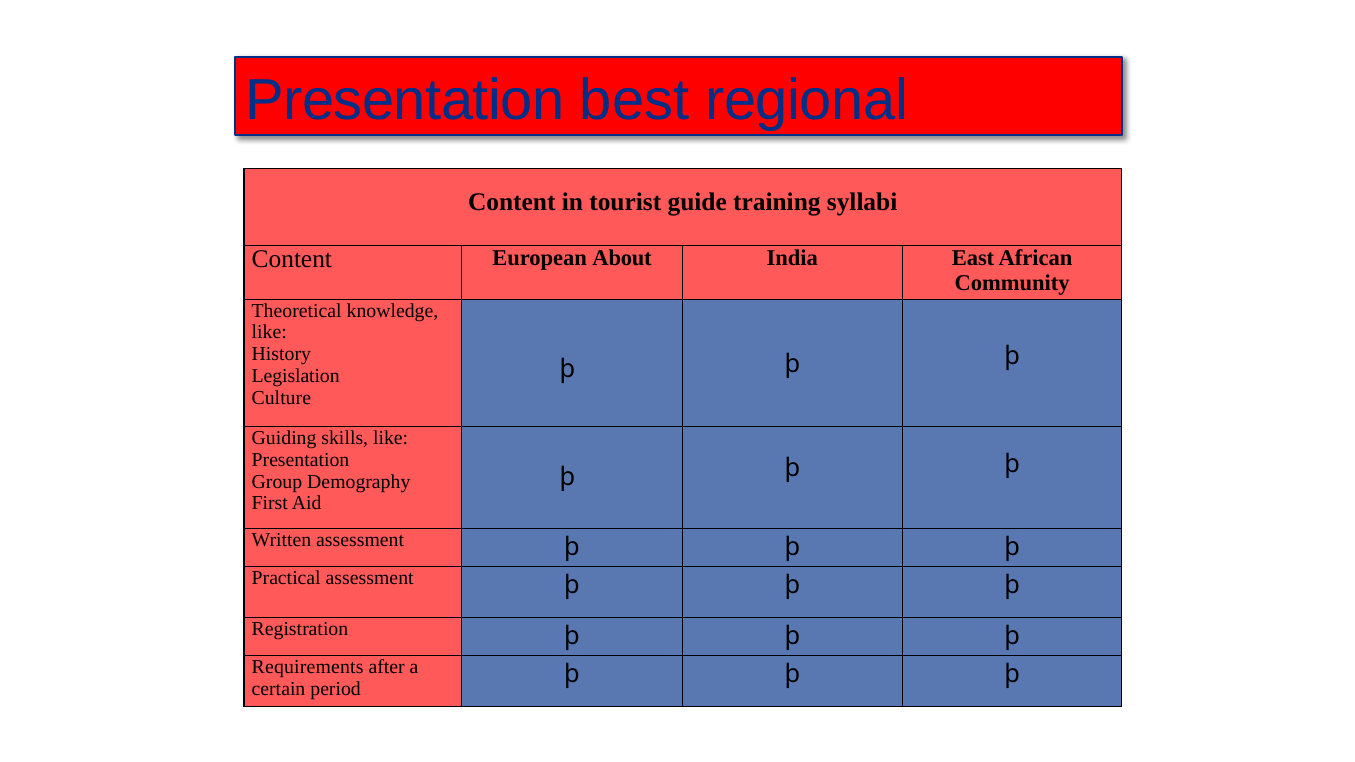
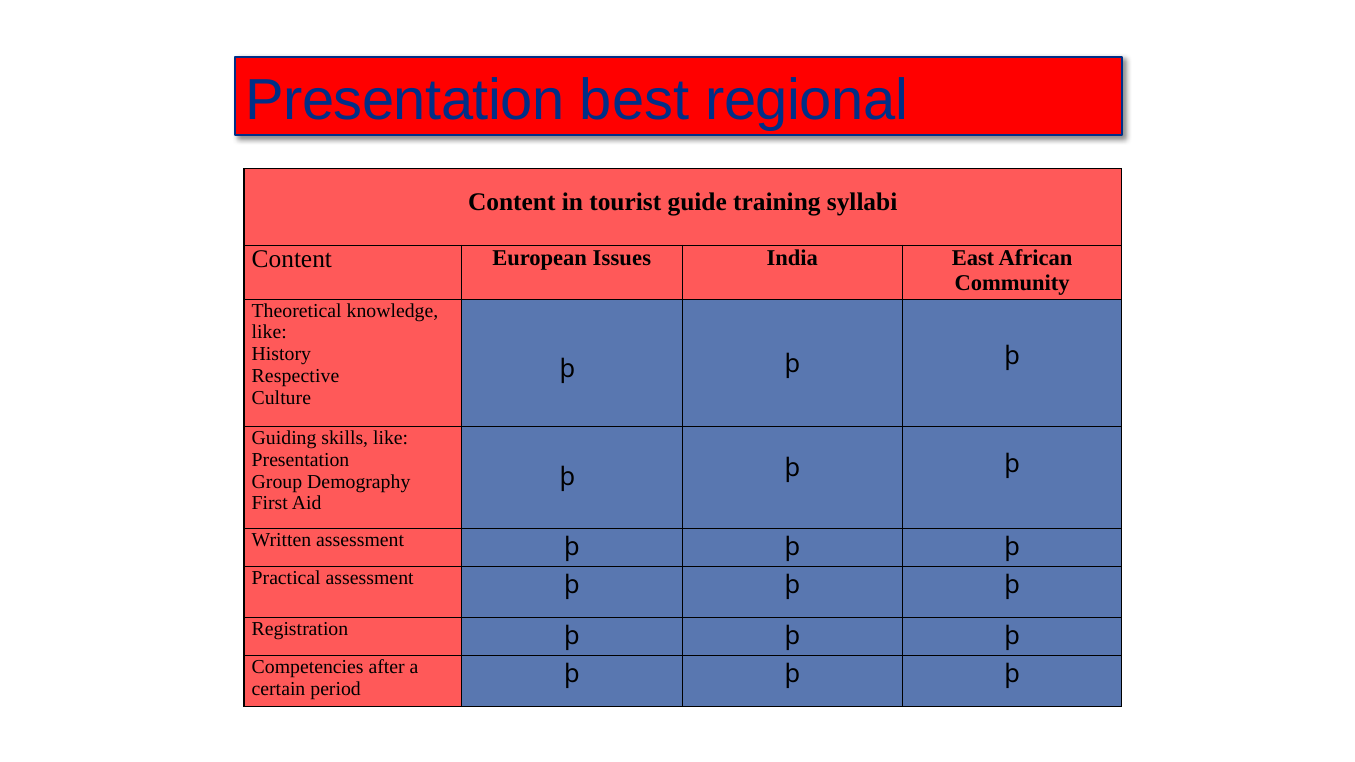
About: About -> Issues
Legislation: Legislation -> Respective
Requirements: Requirements -> Competencies
